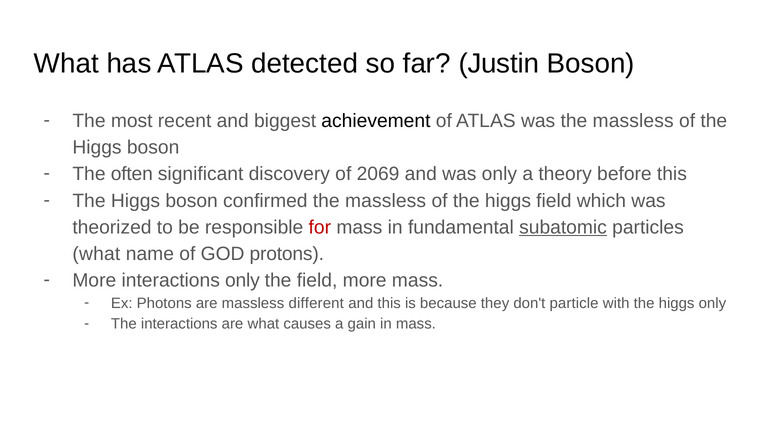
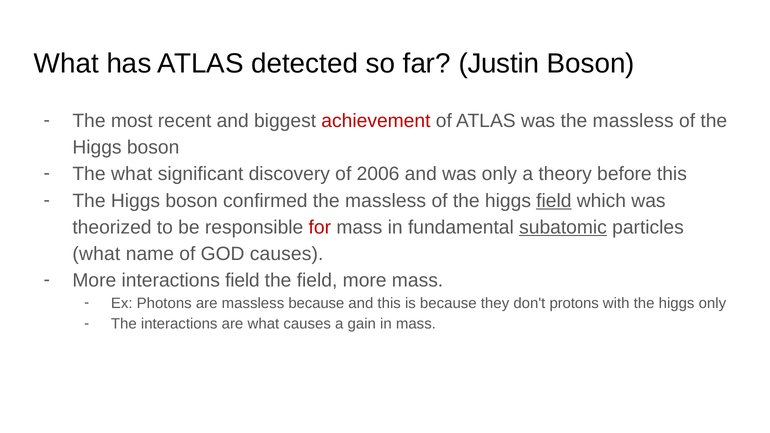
achievement colour: black -> red
The often: often -> what
2069: 2069 -> 2006
field at (554, 201) underline: none -> present
GOD protons: protons -> causes
interactions only: only -> field
massless different: different -> because
particle: particle -> protons
